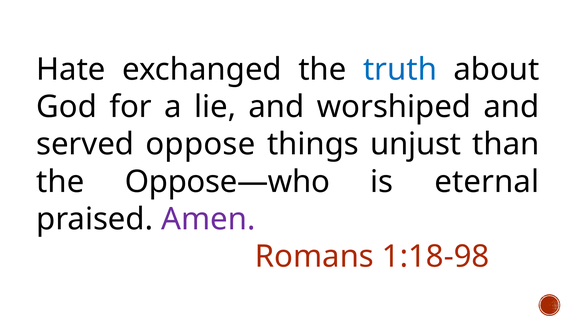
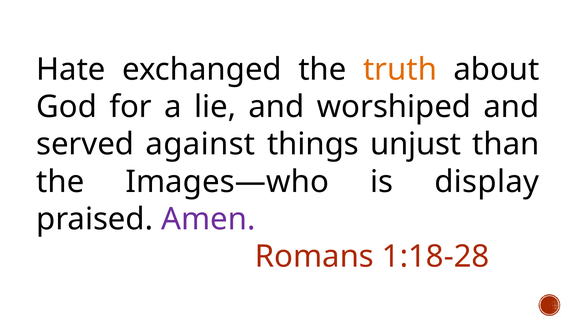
truth colour: blue -> orange
oppose: oppose -> against
Oppose—who: Oppose—who -> Images—who
eternal: eternal -> display
1:18-98: 1:18-98 -> 1:18-28
